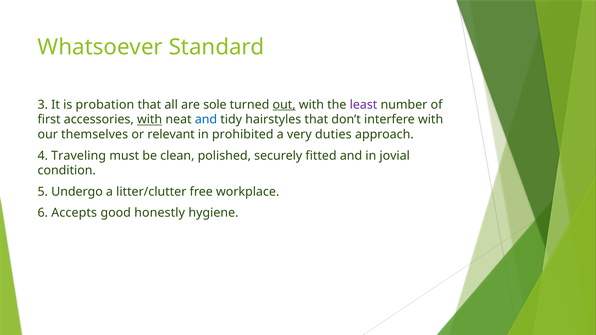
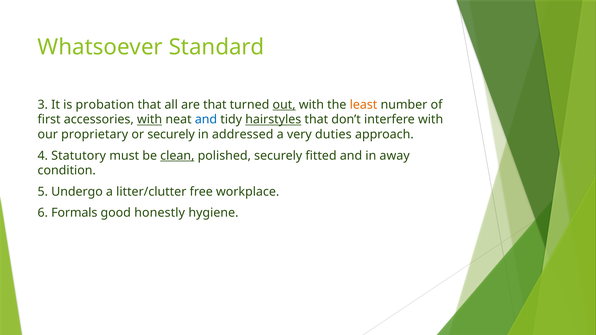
are sole: sole -> that
least colour: purple -> orange
hairstyles underline: none -> present
themselves: themselves -> proprietary
or relevant: relevant -> securely
prohibited: prohibited -> addressed
Traveling: Traveling -> Statutory
clean underline: none -> present
jovial: jovial -> away
Accepts: Accepts -> Formals
